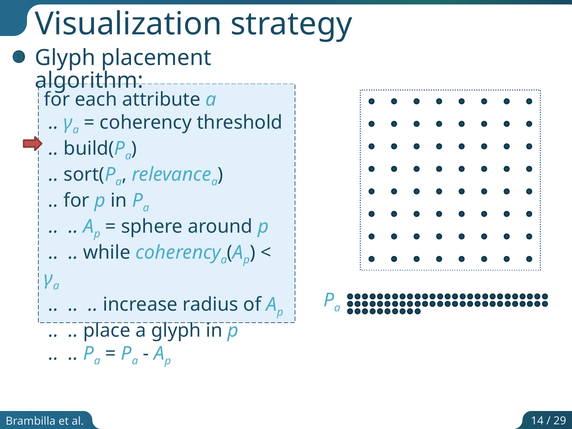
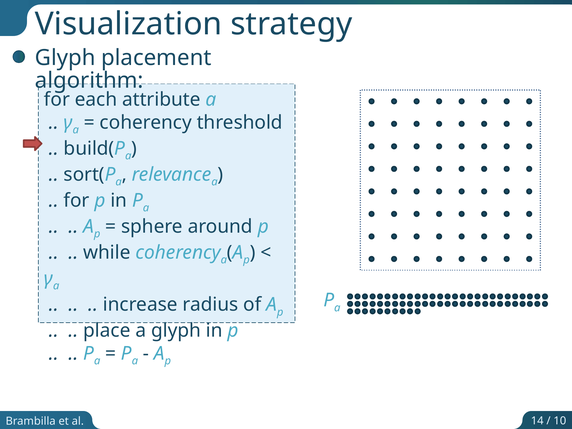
29: 29 -> 10
